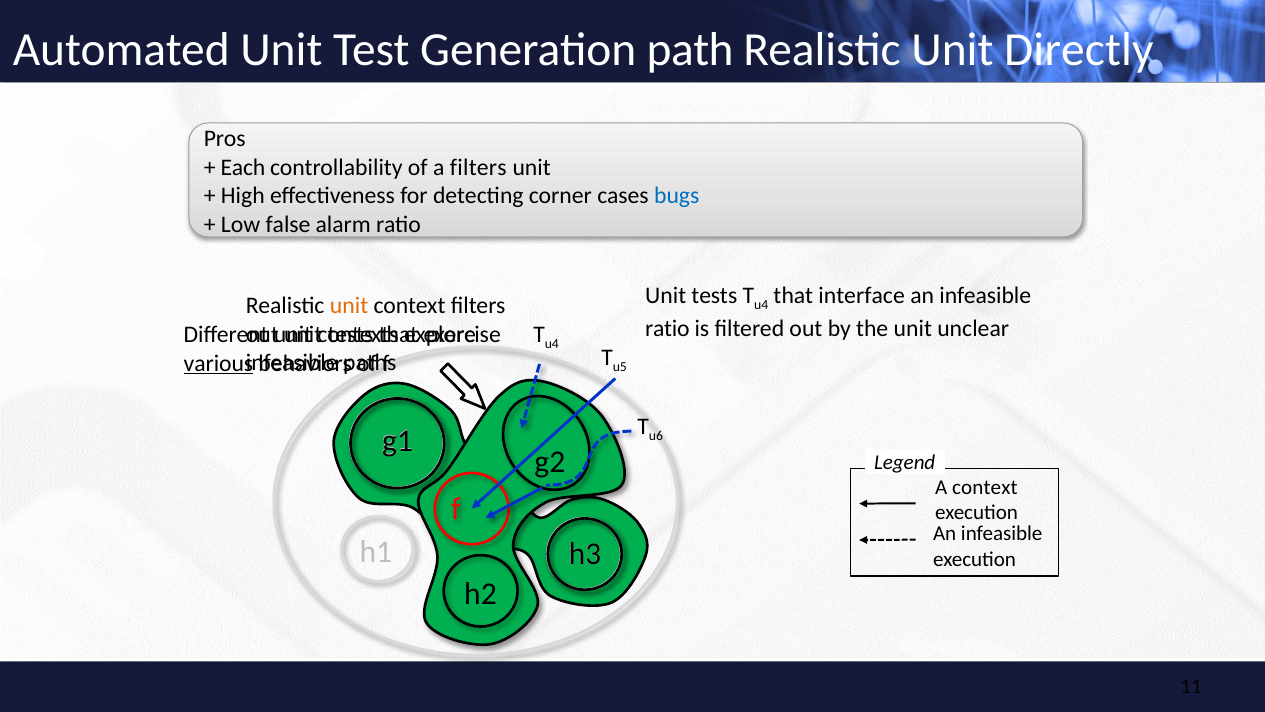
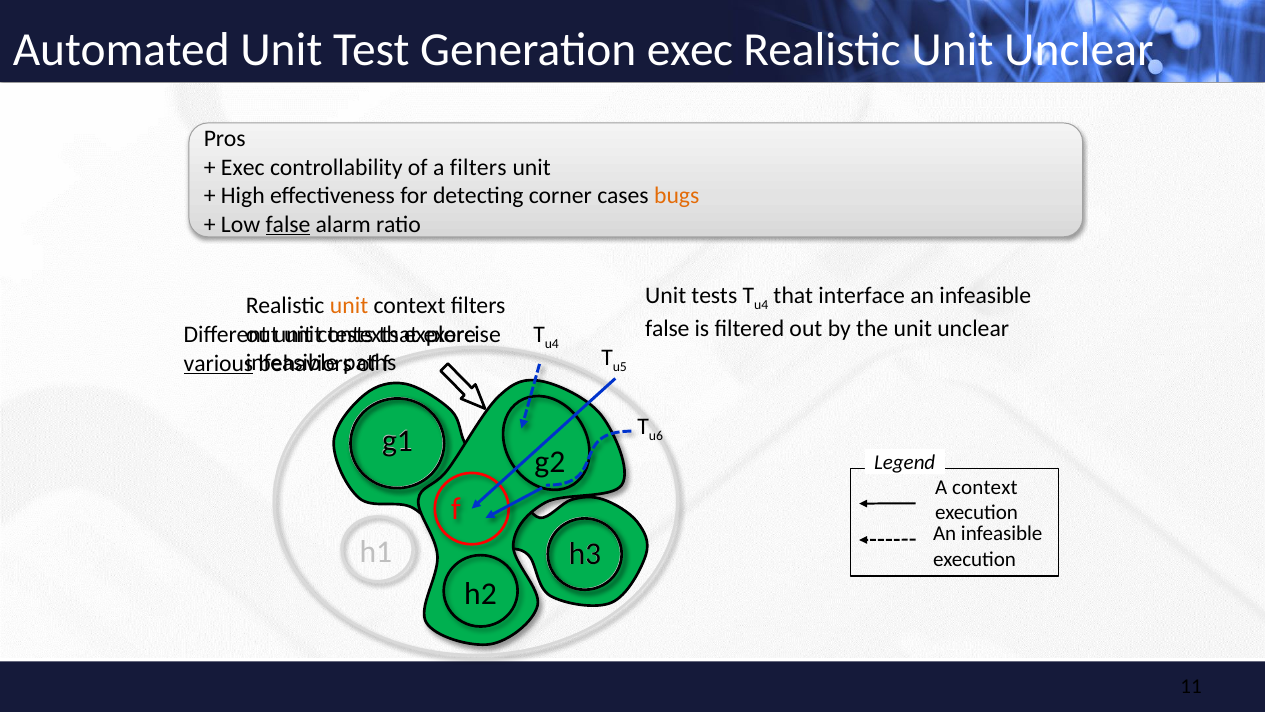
Generation path: path -> exec
Realistic Unit Directly: Directly -> Unclear
Each at (243, 167): Each -> Exec
bugs colour: blue -> orange
false at (288, 224) underline: none -> present
ratio at (667, 328): ratio -> false
